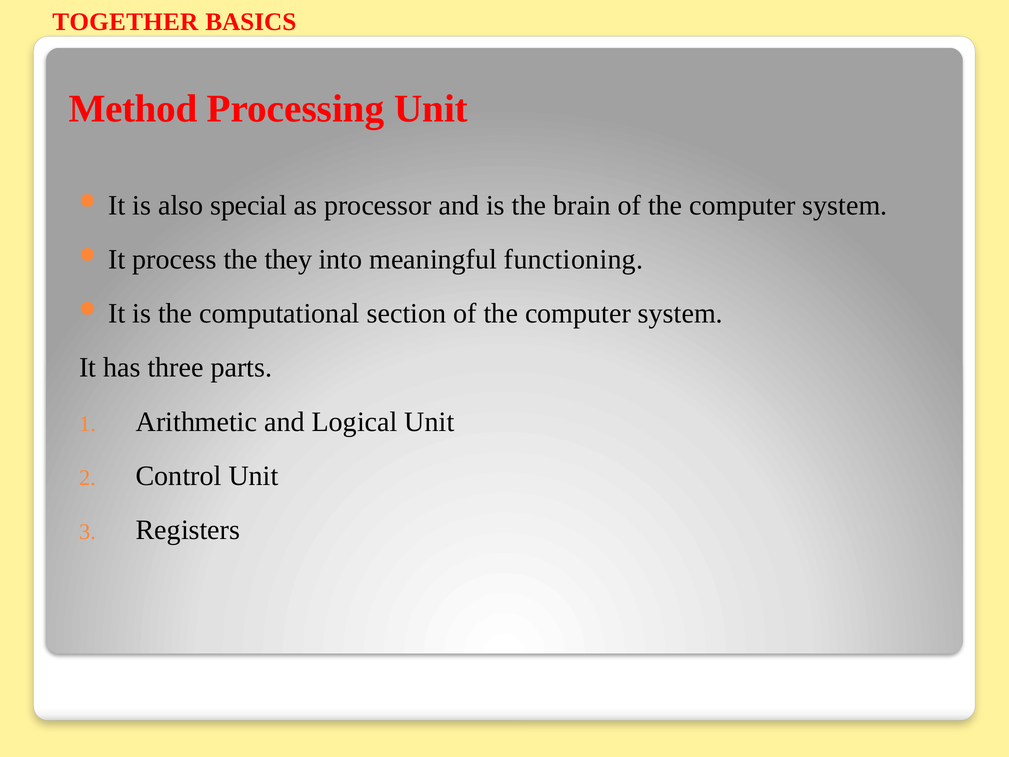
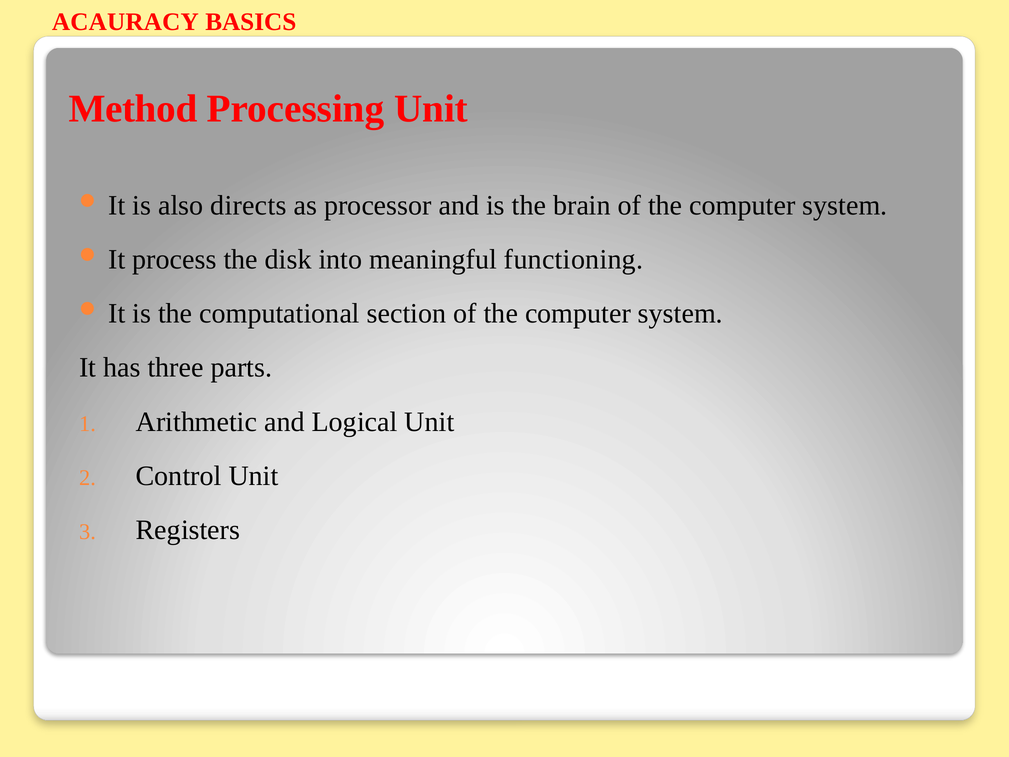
TOGETHER: TOGETHER -> ACAURACY
special: special -> directs
they: they -> disk
